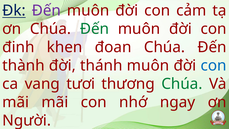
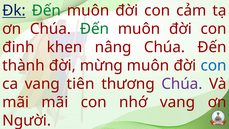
Đến at (46, 11) colour: purple -> green
đoan: đoan -> nâng
thánh: thánh -> mừng
tươi: tươi -> tiên
Chúa at (182, 84) colour: green -> purple
nhớ ngay: ngay -> vang
